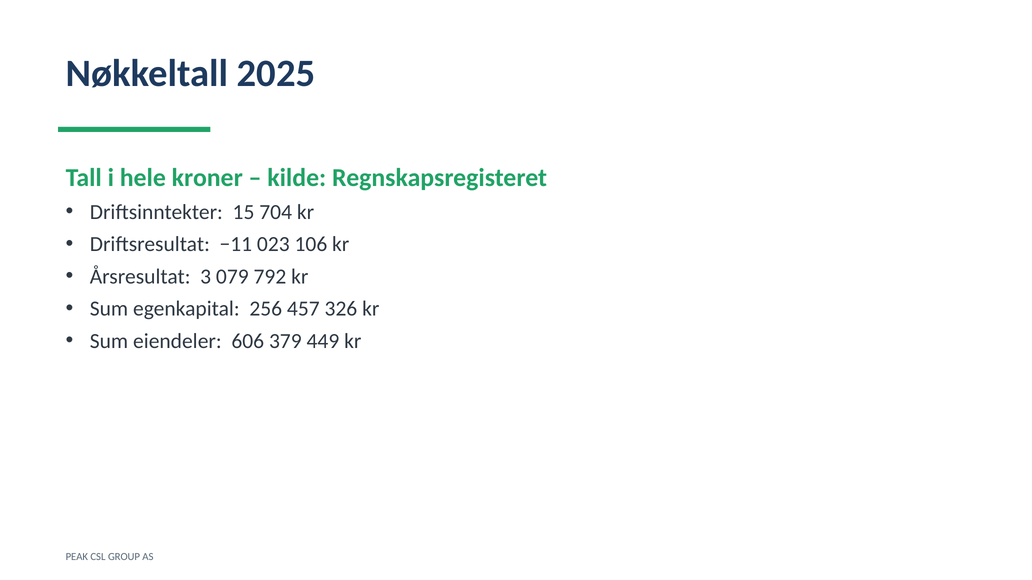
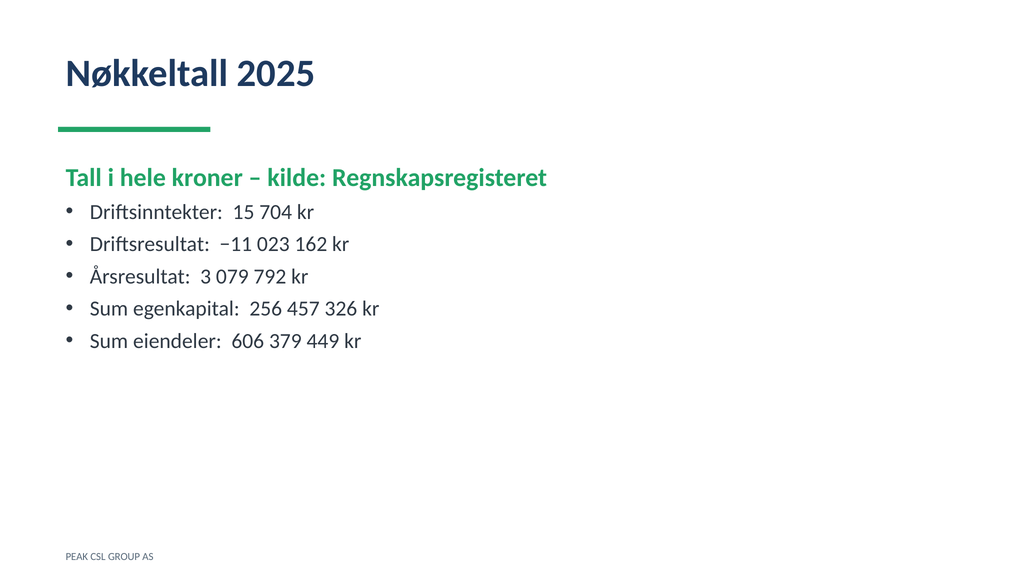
106: 106 -> 162
